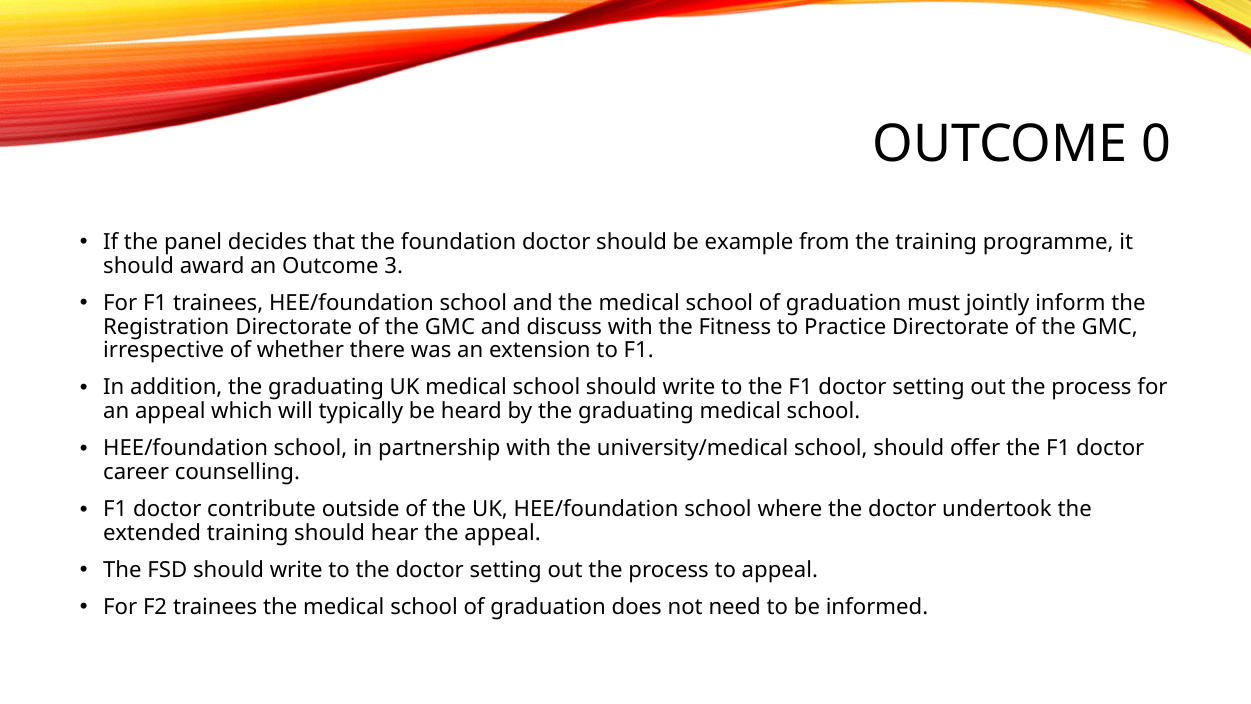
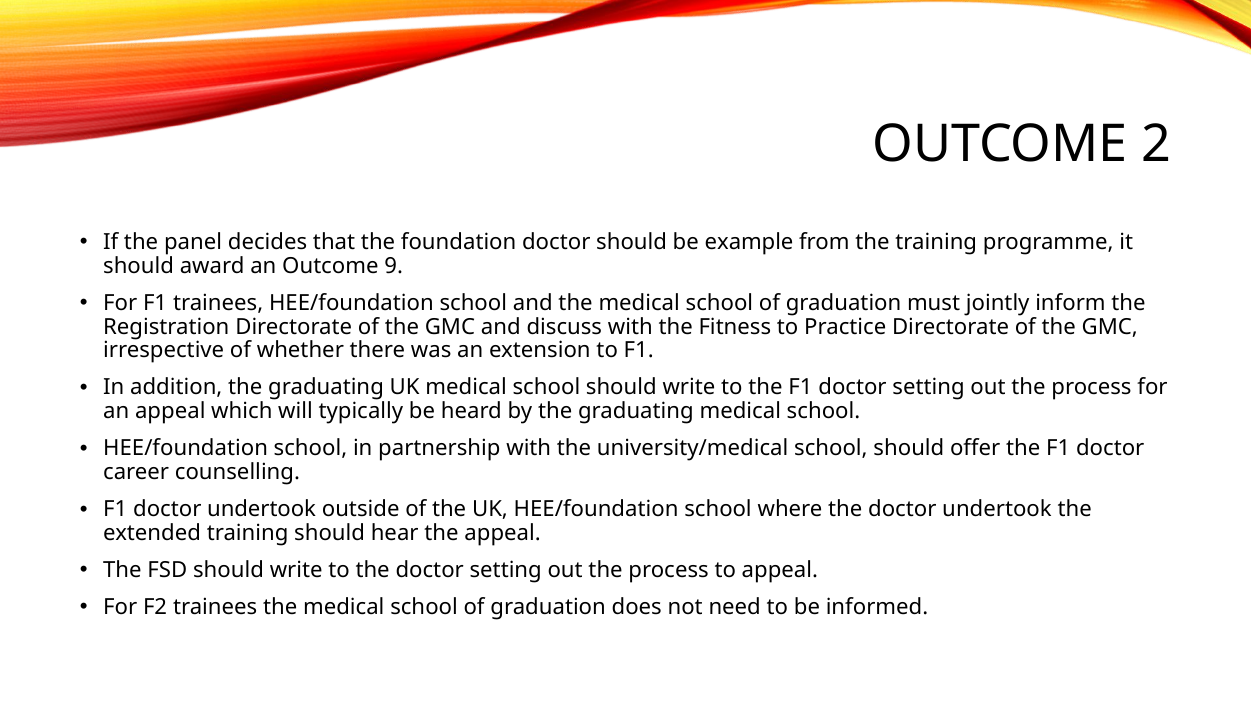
0: 0 -> 2
3: 3 -> 9
F1 doctor contribute: contribute -> undertook
